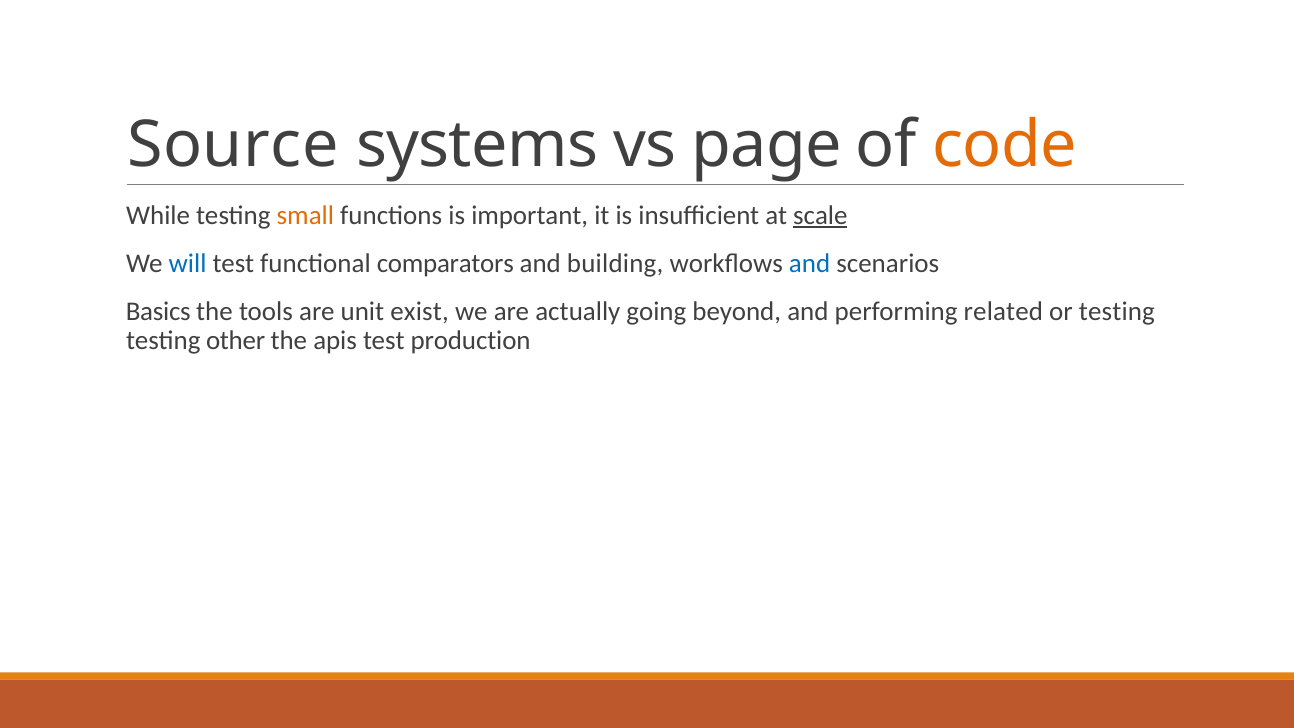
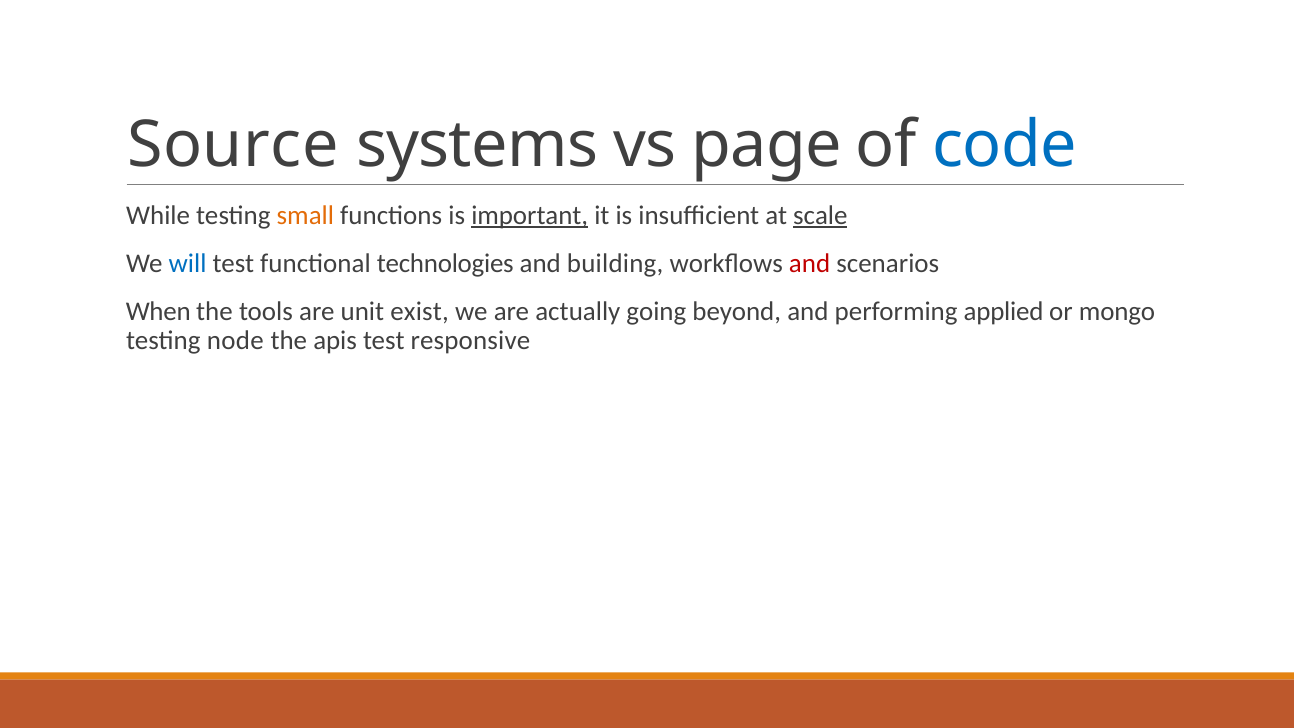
code colour: orange -> blue
important underline: none -> present
comparators: comparators -> technologies
and at (810, 263) colour: blue -> red
Basics: Basics -> When
related: related -> applied
or testing: testing -> mongo
other: other -> node
production: production -> responsive
